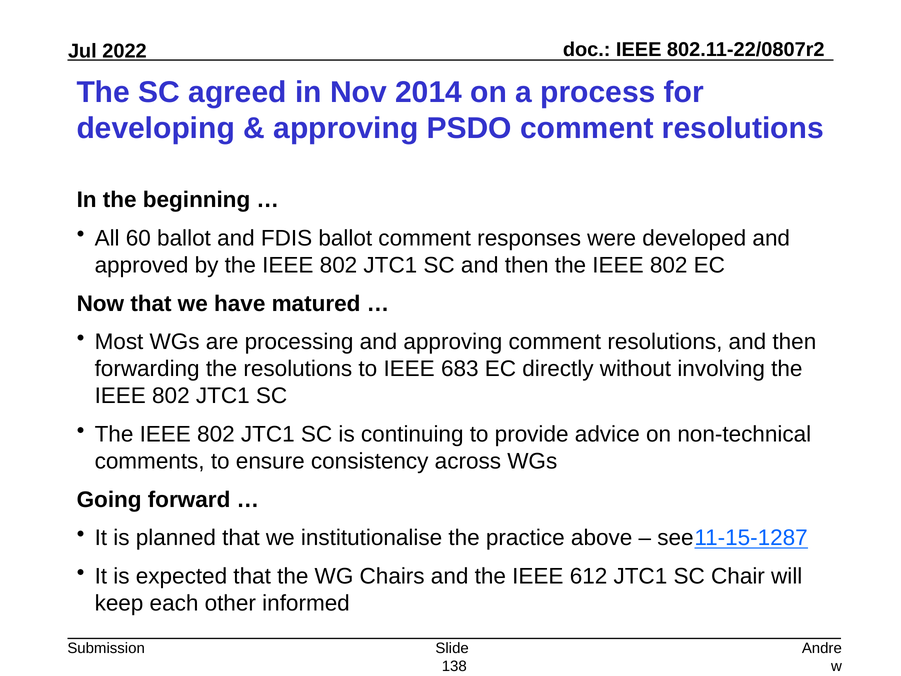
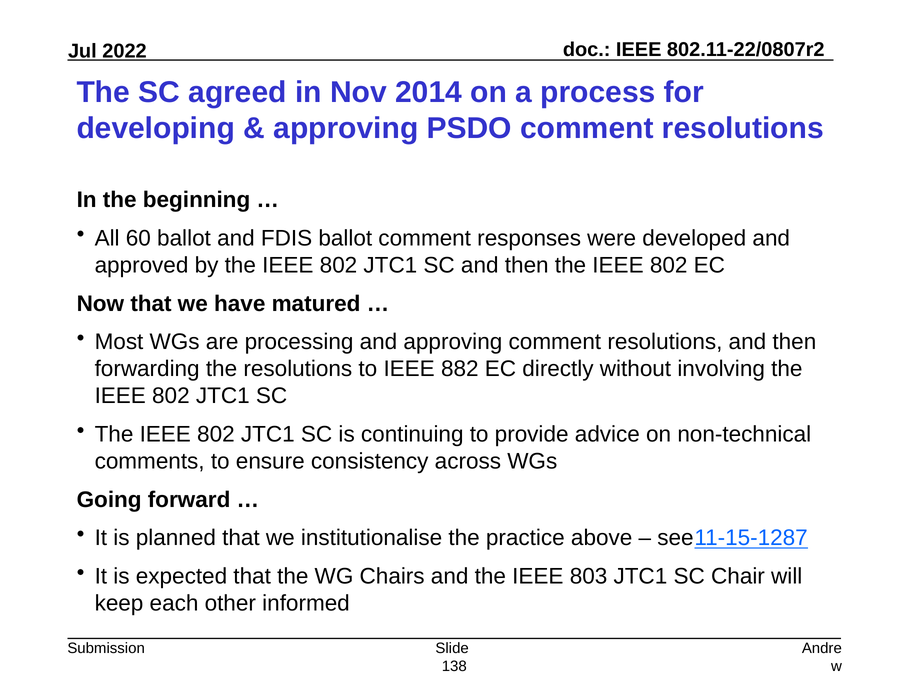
683: 683 -> 882
612: 612 -> 803
